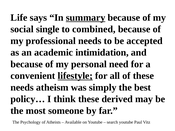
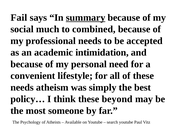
Life: Life -> Fail
single: single -> much
lifestyle underline: present -> none
derived: derived -> beyond
